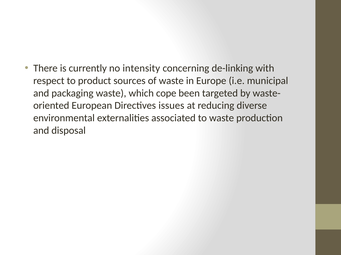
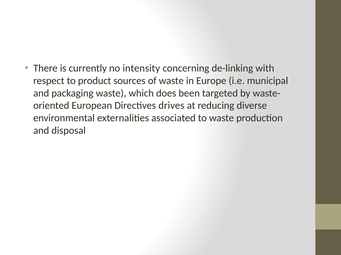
cope: cope -> does
issues: issues -> drives
